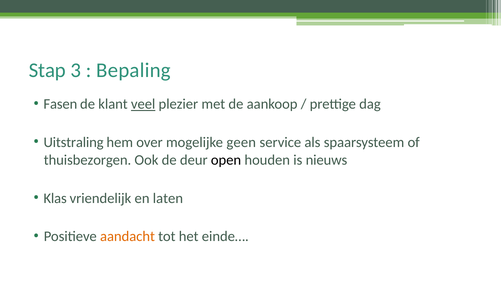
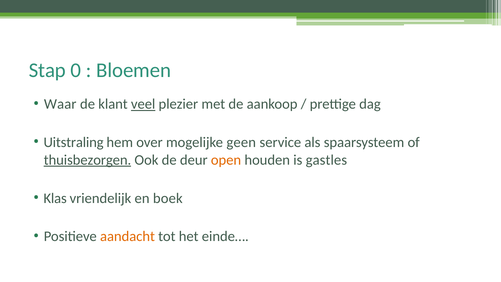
3: 3 -> 0
Bepaling: Bepaling -> Bloemen
Fasen: Fasen -> Waar
thuisbezorgen underline: none -> present
open colour: black -> orange
nieuws: nieuws -> gastles
laten: laten -> boek
